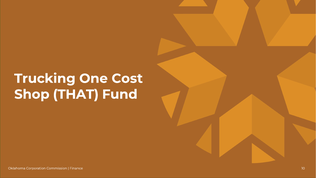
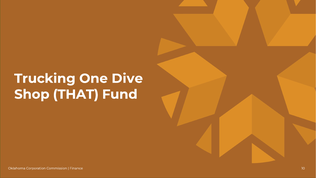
Cost: Cost -> Dive
